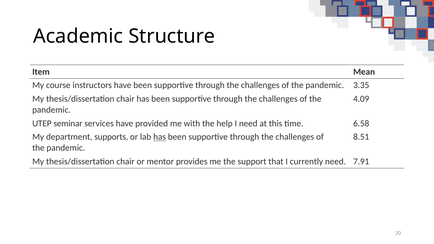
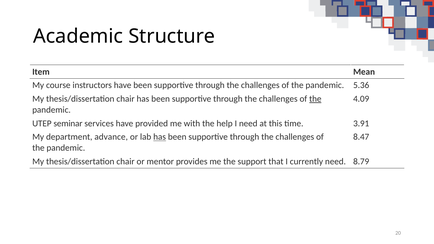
3.35: 3.35 -> 5.36
the at (315, 99) underline: none -> present
6.58: 6.58 -> 3.91
supports: supports -> advance
8.51: 8.51 -> 8.47
7.91: 7.91 -> 8.79
